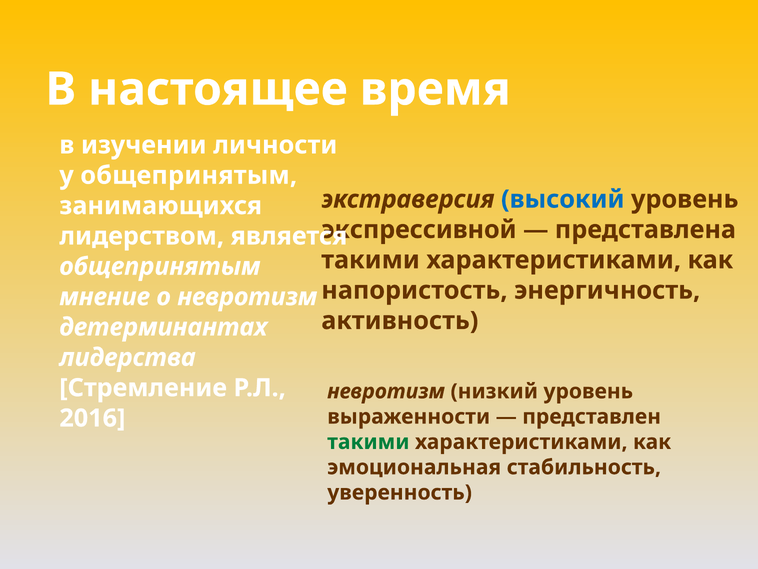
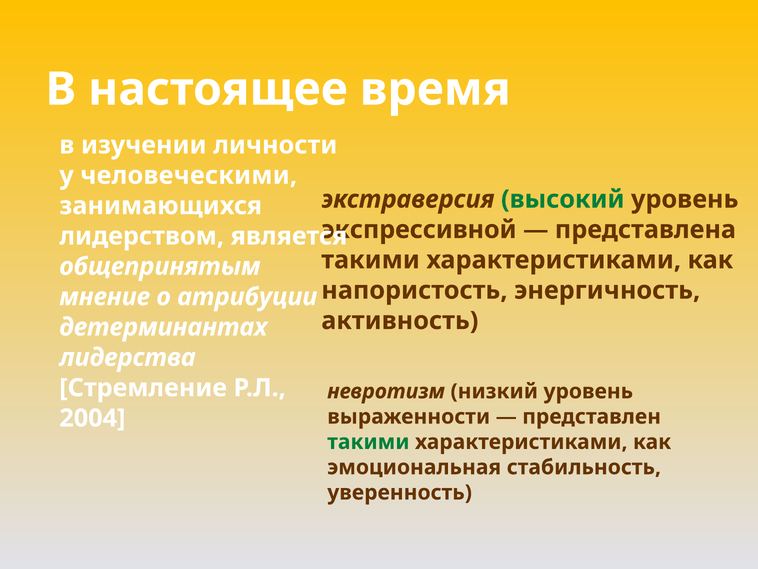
у общепринятым: общепринятым -> человеческими
высокий colour: blue -> green
о невротизм: невротизм -> атрибуции
2016: 2016 -> 2004
